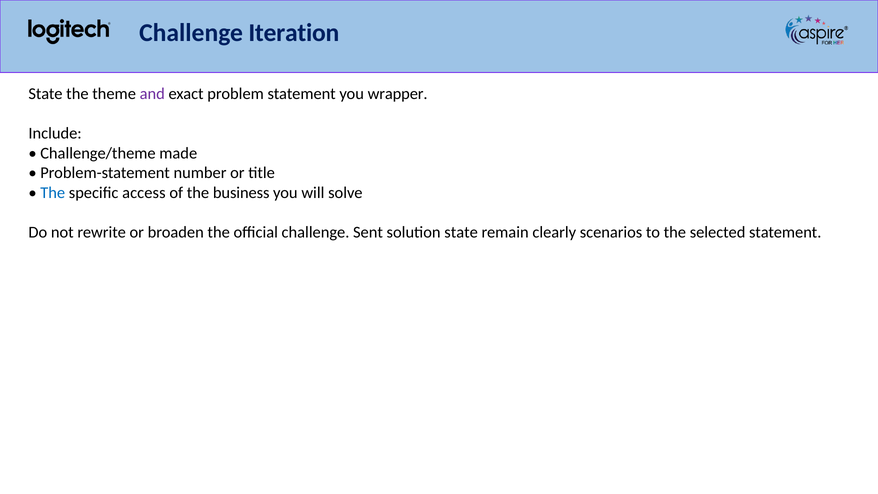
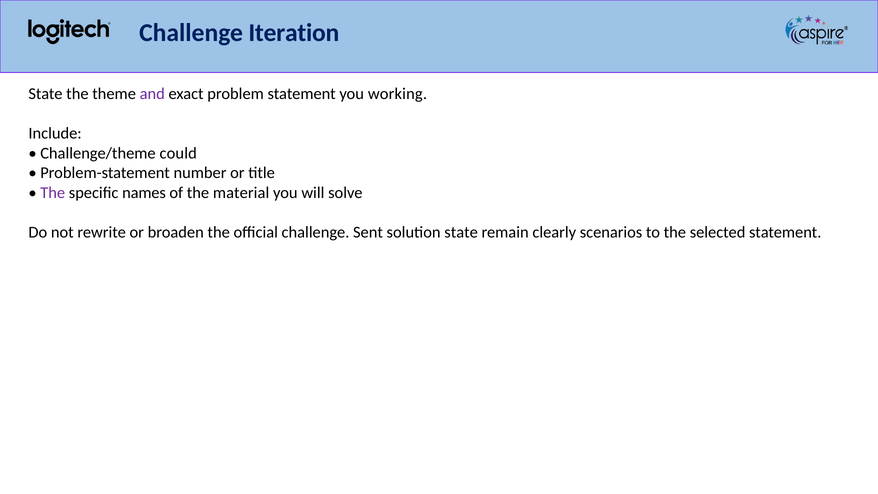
wrapper: wrapper -> working
made: made -> could
The at (53, 193) colour: blue -> purple
access: access -> names
business: business -> material
